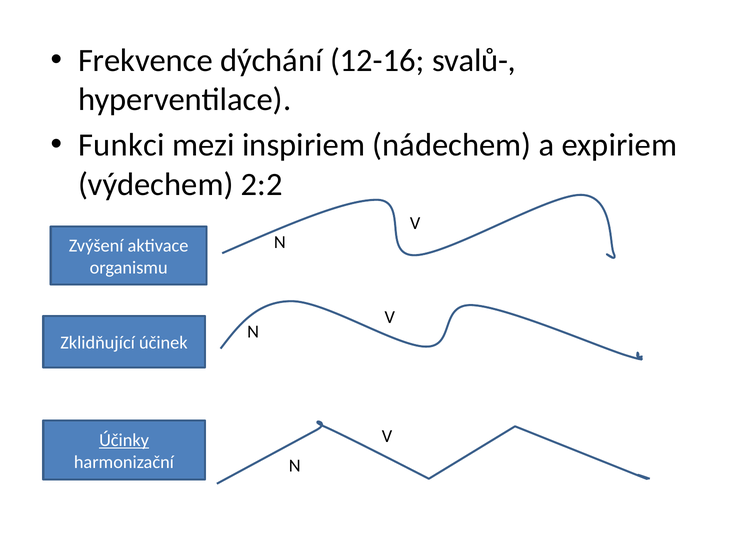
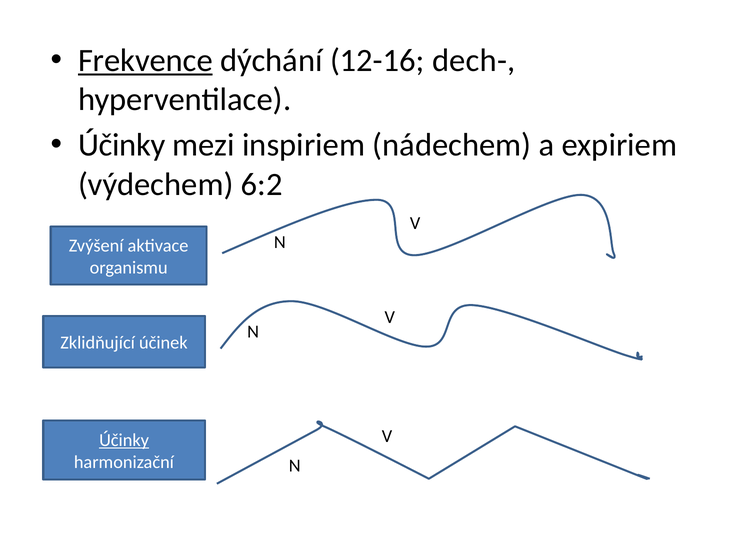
Frekvence underline: none -> present
svalů-: svalů- -> dech-
Funkci at (121, 145): Funkci -> Účinky
2:2: 2:2 -> 6:2
